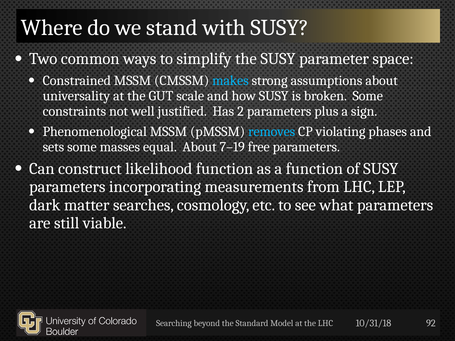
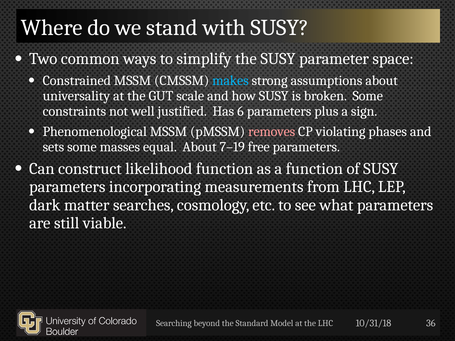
2: 2 -> 6
removes colour: light blue -> pink
92: 92 -> 36
